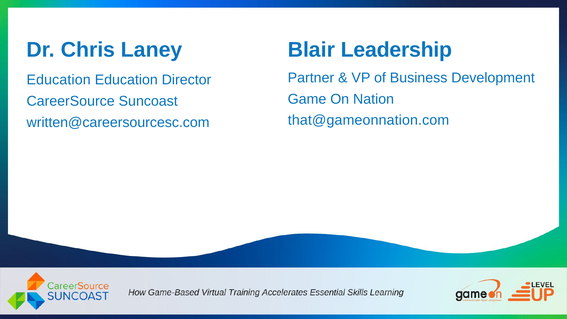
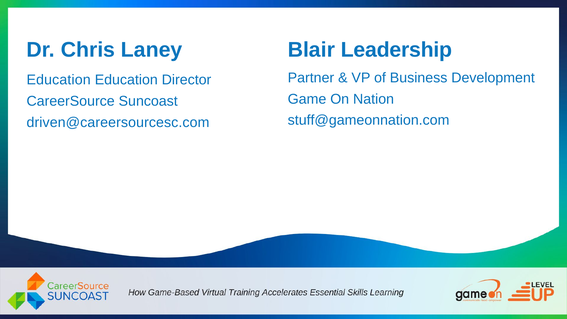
that@gameonnation.com: that@gameonnation.com -> stuff@gameonnation.com
written@careersourcesc.com: written@careersourcesc.com -> driven@careersourcesc.com
